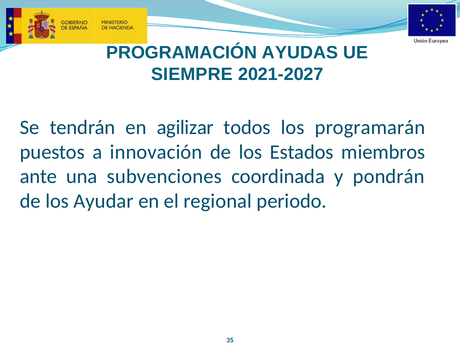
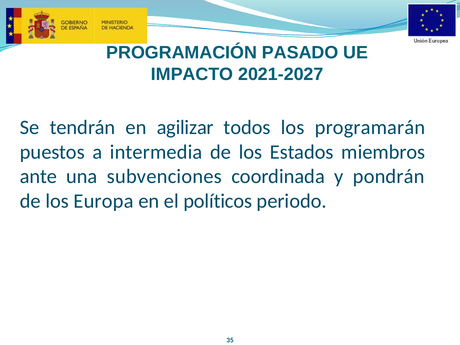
AYUDAS: AYUDAS -> PASADO
SIEMPRE: SIEMPRE -> IMPACTO
innovación: innovación -> intermedia
Ayudar: Ayudar -> Europa
regional: regional -> políticos
